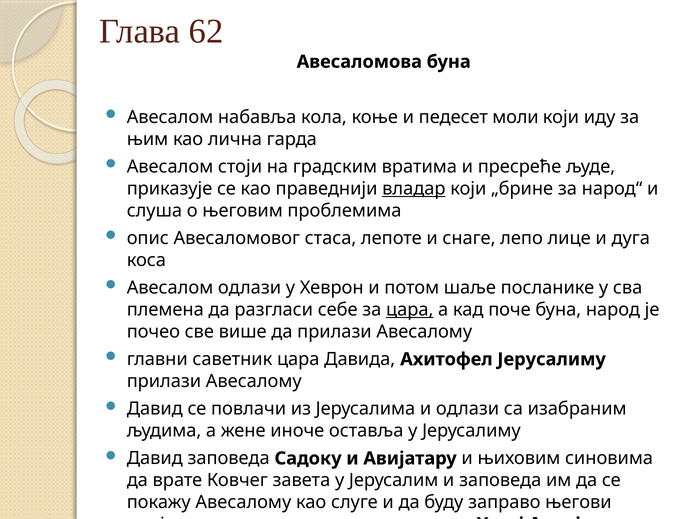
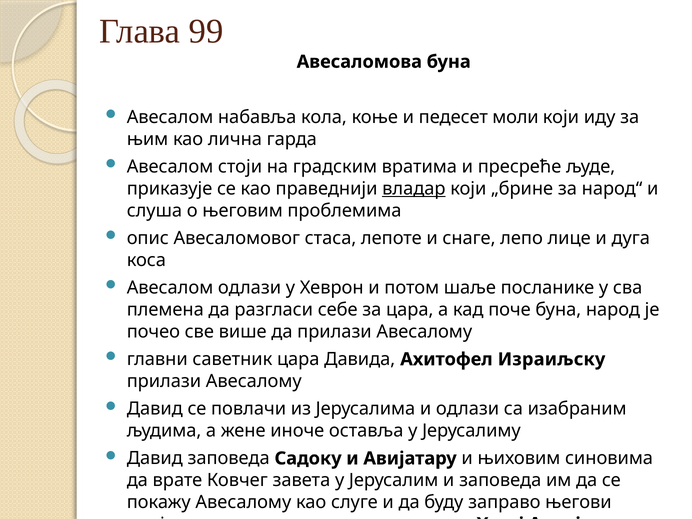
62: 62 -> 99
цара at (410, 310) underline: present -> none
Ахитофел Јерусалиму: Јерусалиму -> Израиљску
